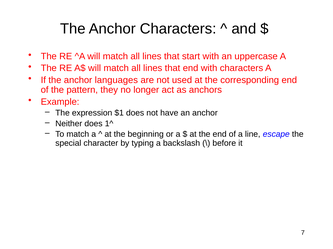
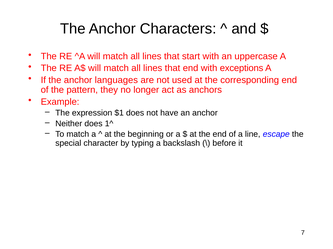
with characters: characters -> exceptions
